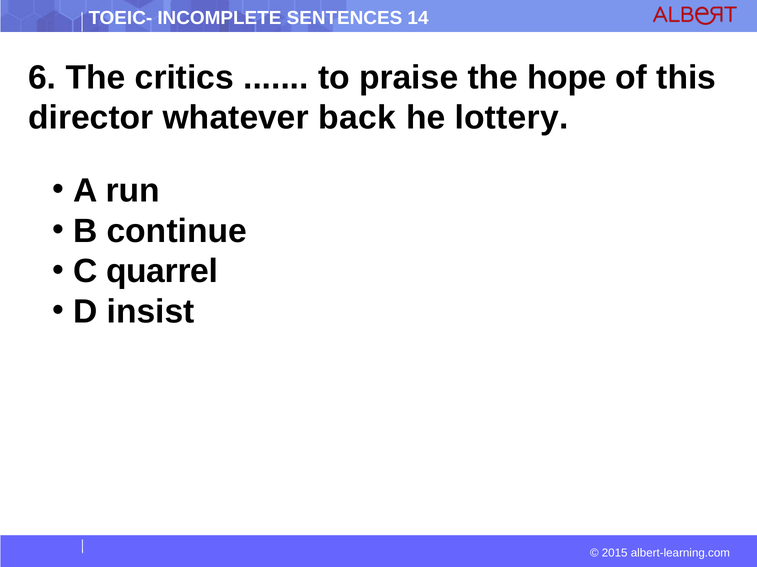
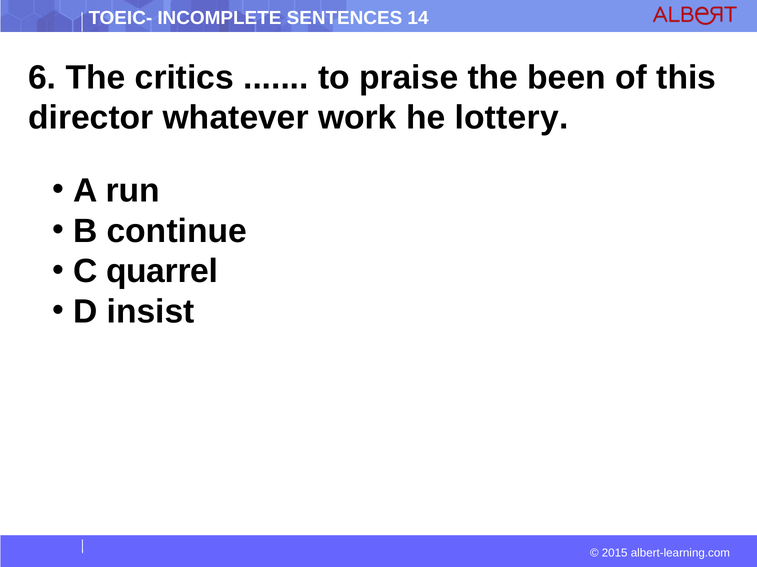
hope: hope -> been
back: back -> work
